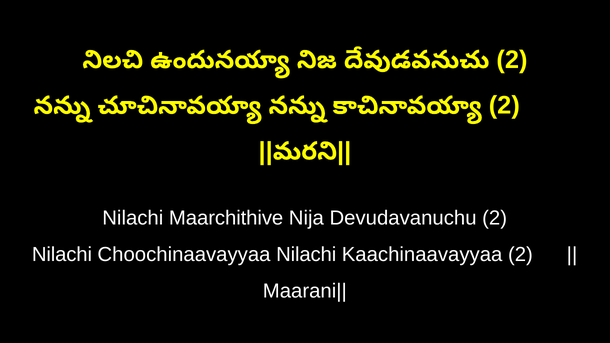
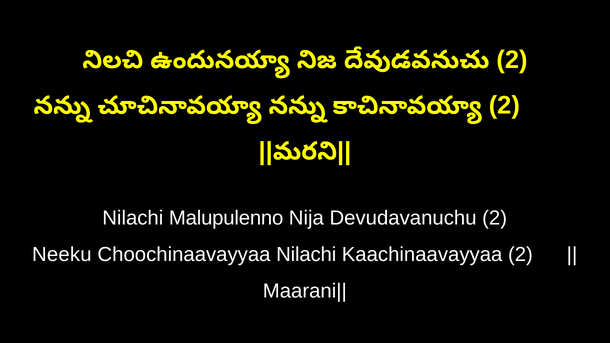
Maarchithive: Maarchithive -> Malupulenno
Nilachi at (62, 255): Nilachi -> Neeku
